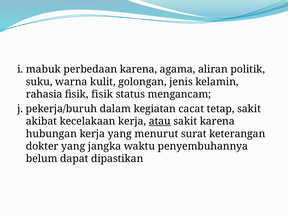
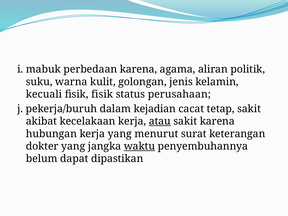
rahasia: rahasia -> kecuali
mengancam: mengancam -> perusahaan
kegiatan: kegiatan -> kejadian
waktu underline: none -> present
